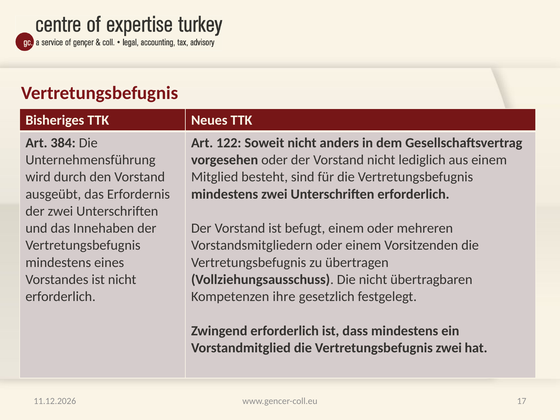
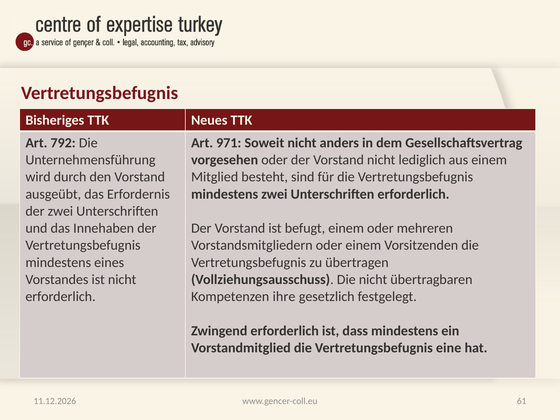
384: 384 -> 792
122: 122 -> 971
Vertretungsbefugnis zwei: zwei -> eine
17: 17 -> 61
